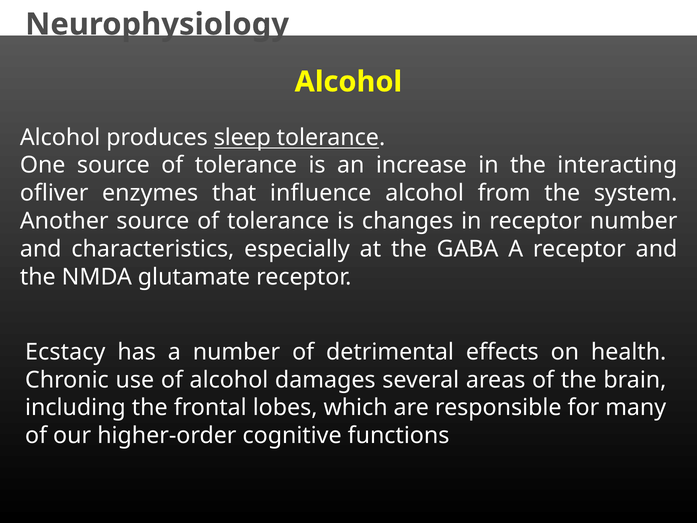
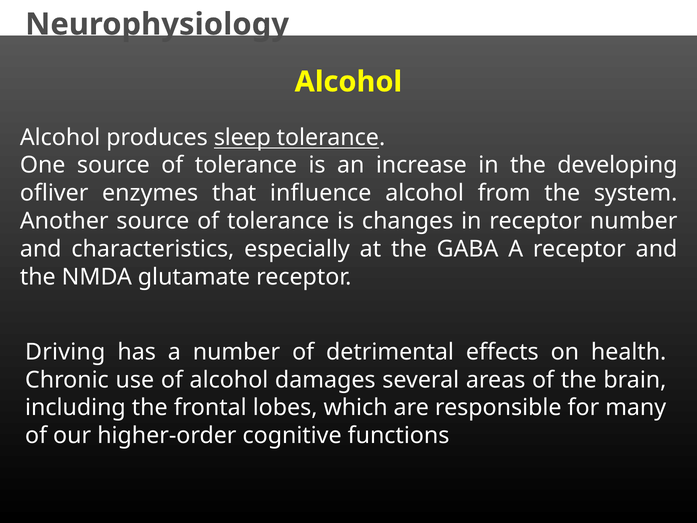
interacting: interacting -> developing
Ecstacy: Ecstacy -> Driving
